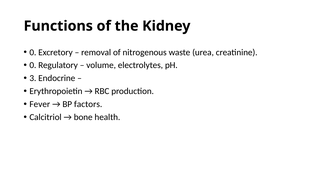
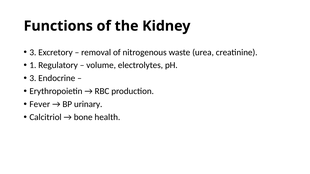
0 at (33, 52): 0 -> 3
0 at (33, 65): 0 -> 1
factors: factors -> urinary
